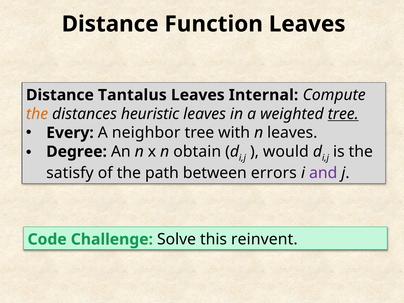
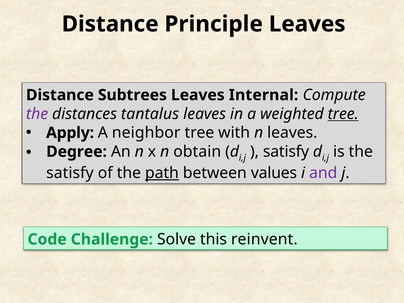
Function: Function -> Principle
Tantalus: Tantalus -> Subtrees
the at (37, 114) colour: orange -> purple
heuristic: heuristic -> tantalus
Every: Every -> Apply
would at (286, 152): would -> satisfy
path underline: none -> present
errors: errors -> values
